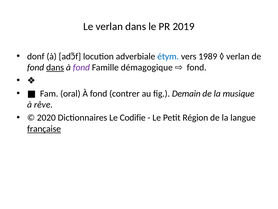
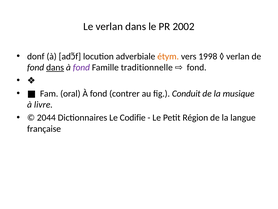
2019: 2019 -> 2002
étym colour: blue -> orange
1989: 1989 -> 1998
démagogique: démagogique -> traditionnelle
Demain: Demain -> Conduit
rêve: rêve -> livre
2020: 2020 -> 2044
française underline: present -> none
